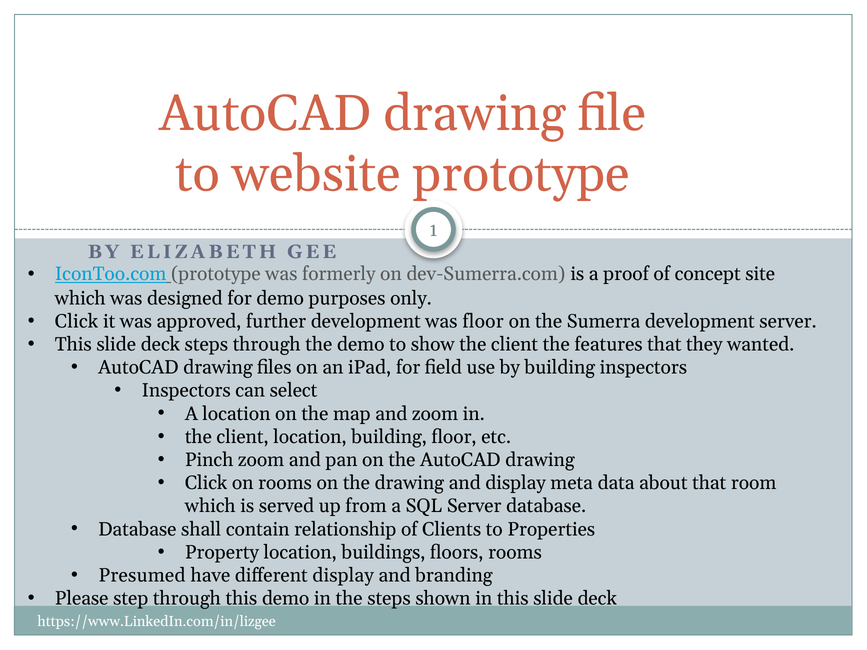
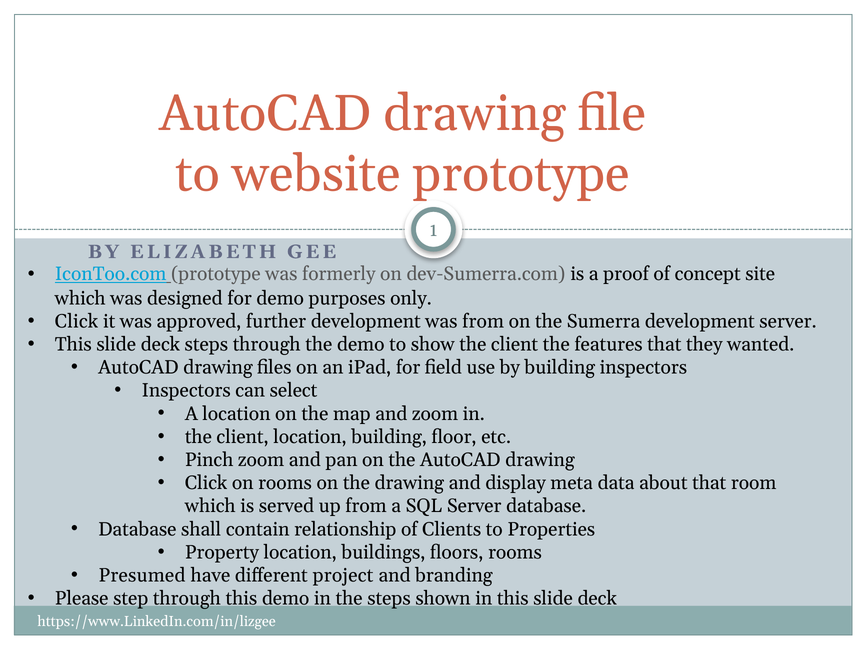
was floor: floor -> from
different display: display -> project
